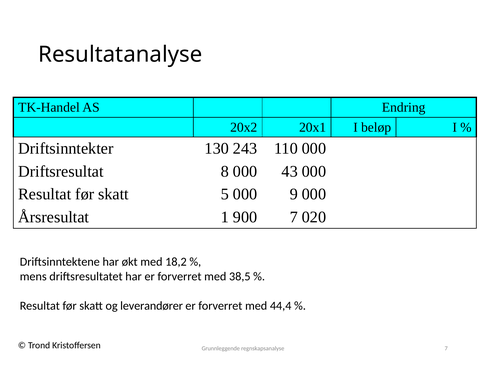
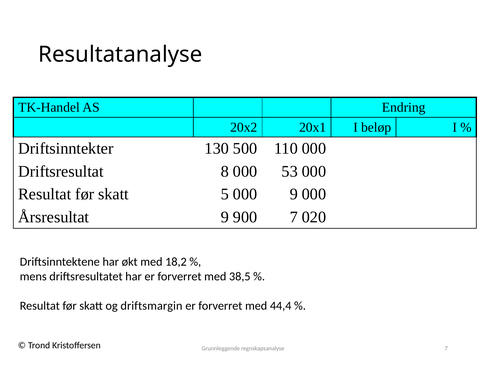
243: 243 -> 500
43: 43 -> 53
Årsresultat 1: 1 -> 9
leverandører: leverandører -> driftsmargin
